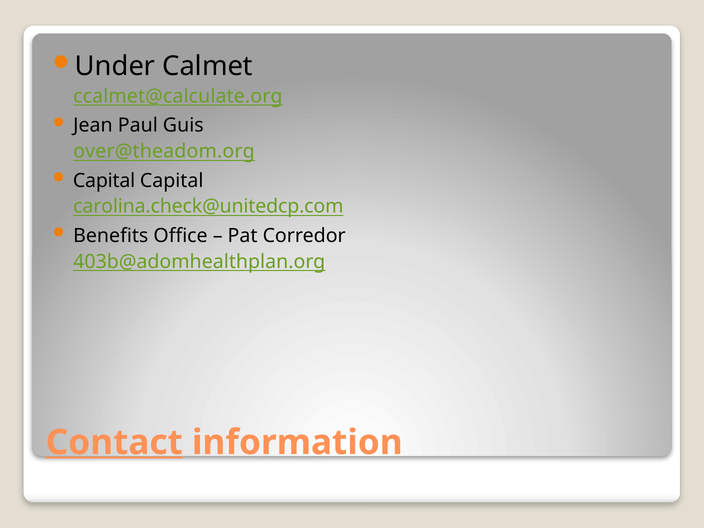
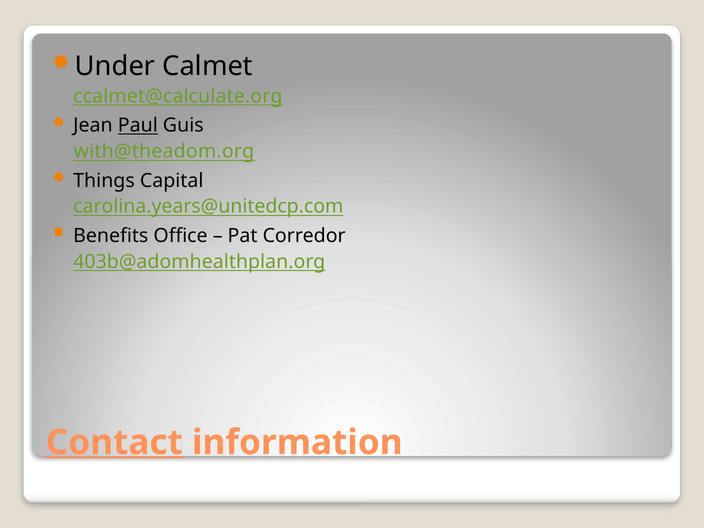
Paul underline: none -> present
over@theadom.org: over@theadom.org -> with@theadom.org
Capital at (104, 181): Capital -> Things
carolina.check@unitedcp.com: carolina.check@unitedcp.com -> carolina.years@unitedcp.com
